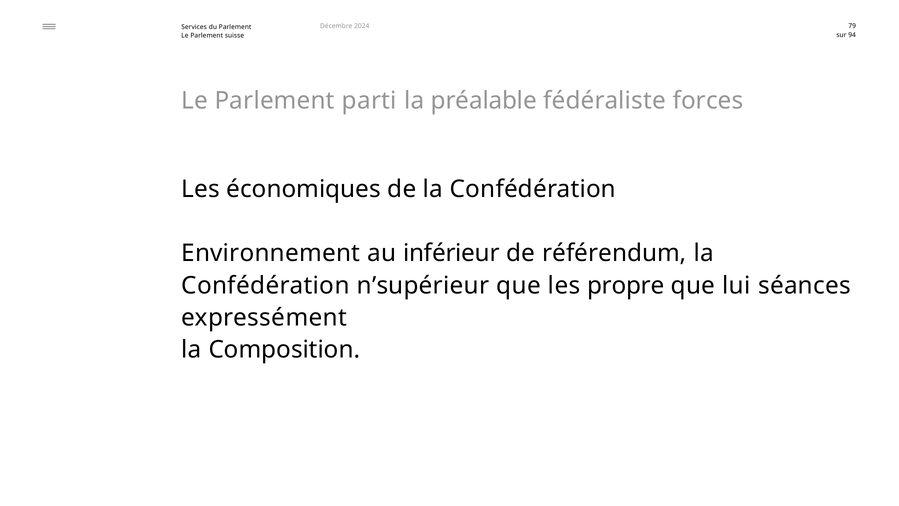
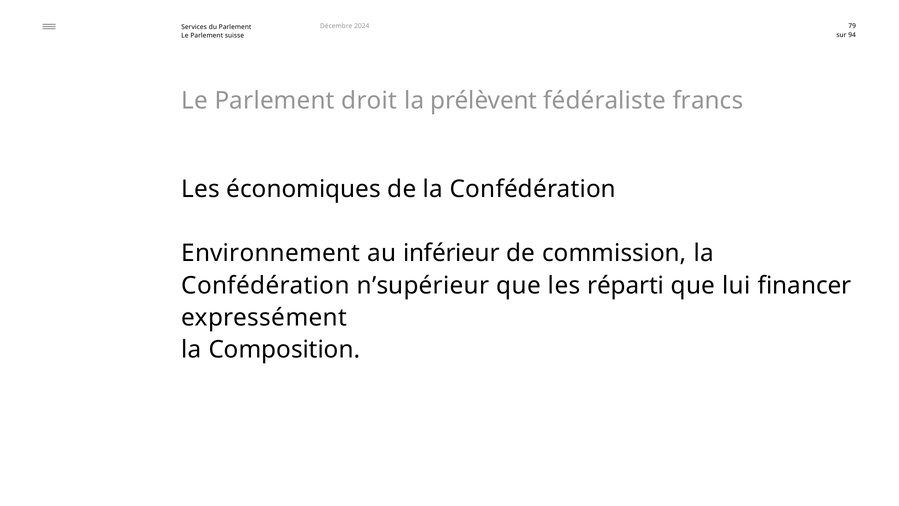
parti: parti -> droit
préalable: préalable -> prélèvent
forces: forces -> francs
référendum: référendum -> commission
propre: propre -> réparti
séances: séances -> financer
